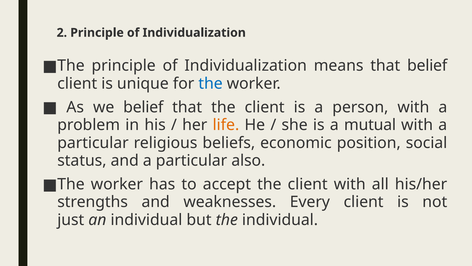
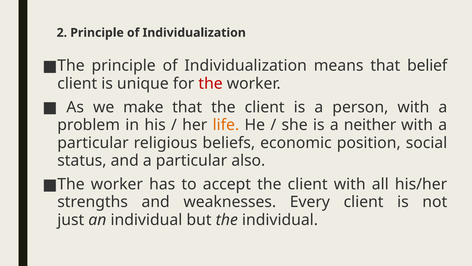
the at (211, 83) colour: blue -> red
we belief: belief -> make
mutual: mutual -> neither
